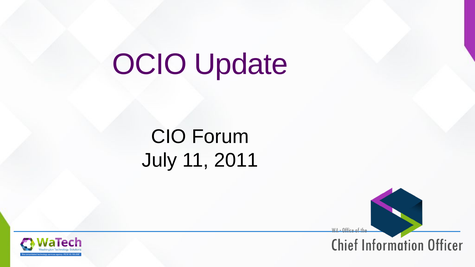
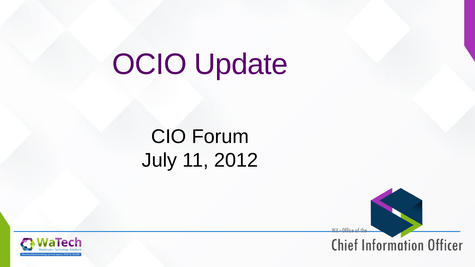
2011: 2011 -> 2012
